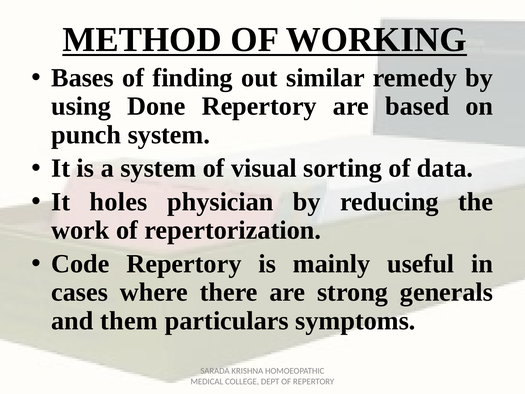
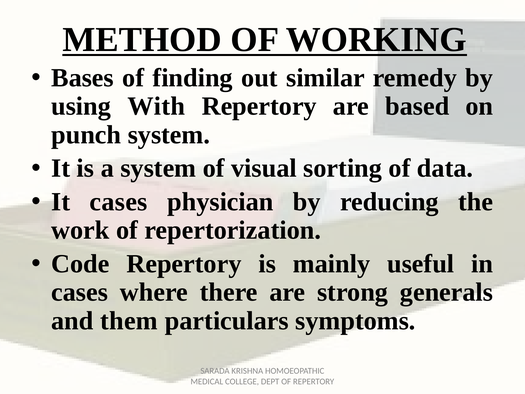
Done: Done -> With
It holes: holes -> cases
